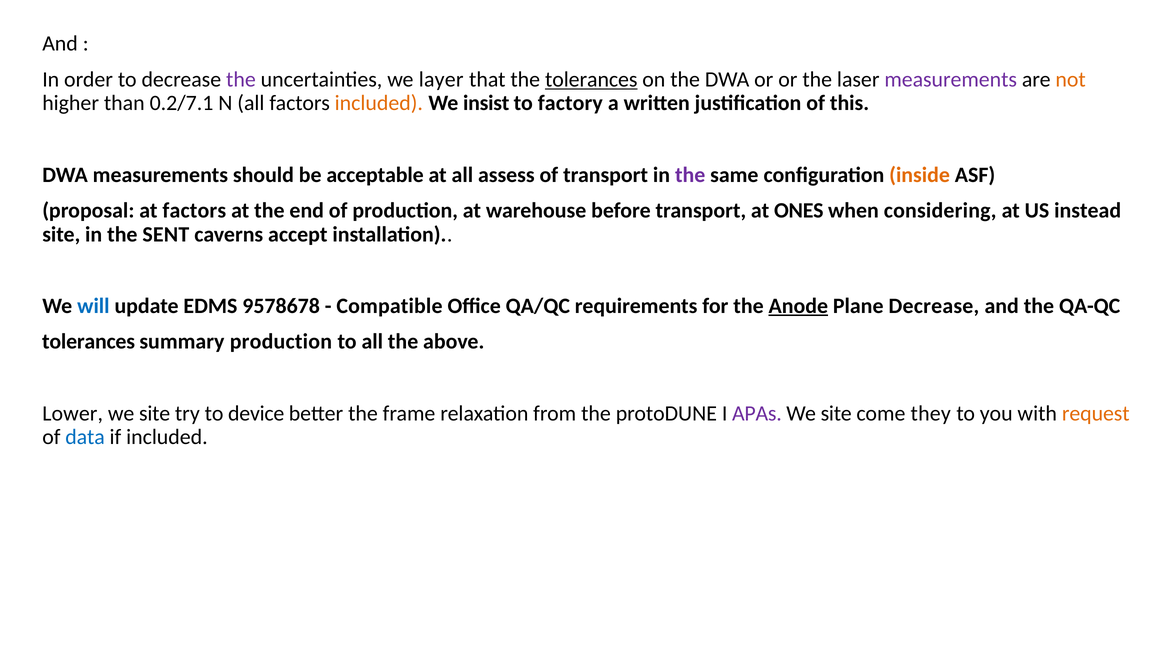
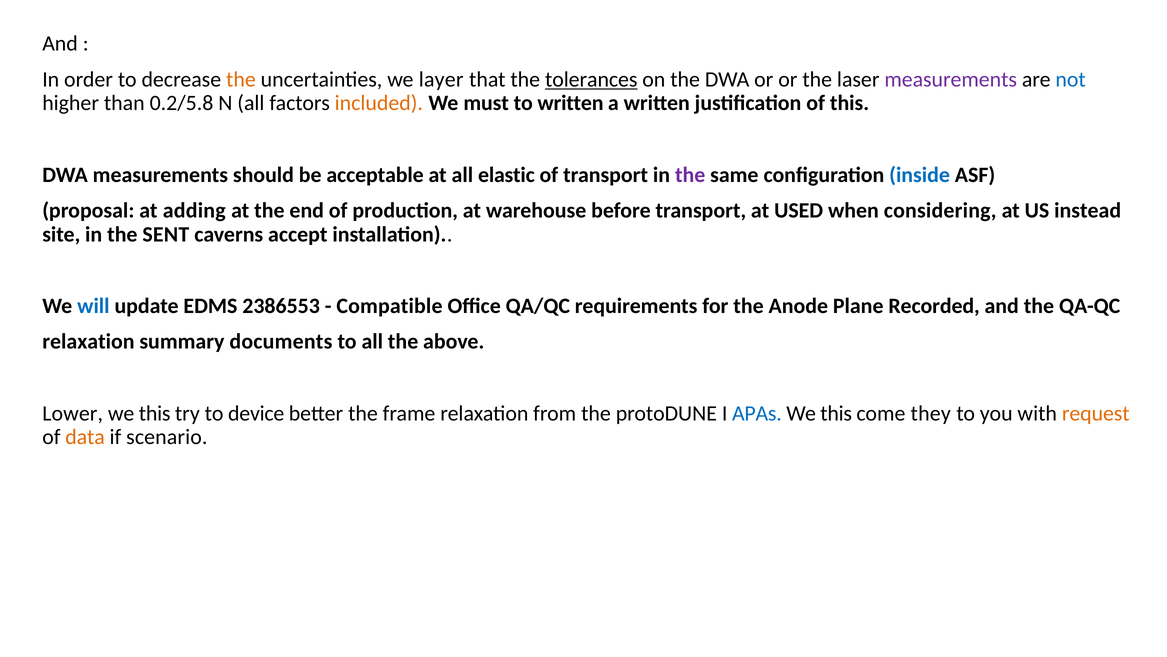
the at (241, 79) colour: purple -> orange
not colour: orange -> blue
0.2/7.1: 0.2/7.1 -> 0.2/5.8
insist: insist -> must
to factory: factory -> written
assess: assess -> elastic
inside colour: orange -> blue
at factors: factors -> adding
ONES: ONES -> USED
9578678: 9578678 -> 2386553
Anode underline: present -> none
Plane Decrease: Decrease -> Recorded
tolerances at (89, 341): tolerances -> relaxation
summary production: production -> documents
site at (155, 413): site -> this
APAs colour: purple -> blue
site at (836, 413): site -> this
data colour: blue -> orange
if included: included -> scenario
